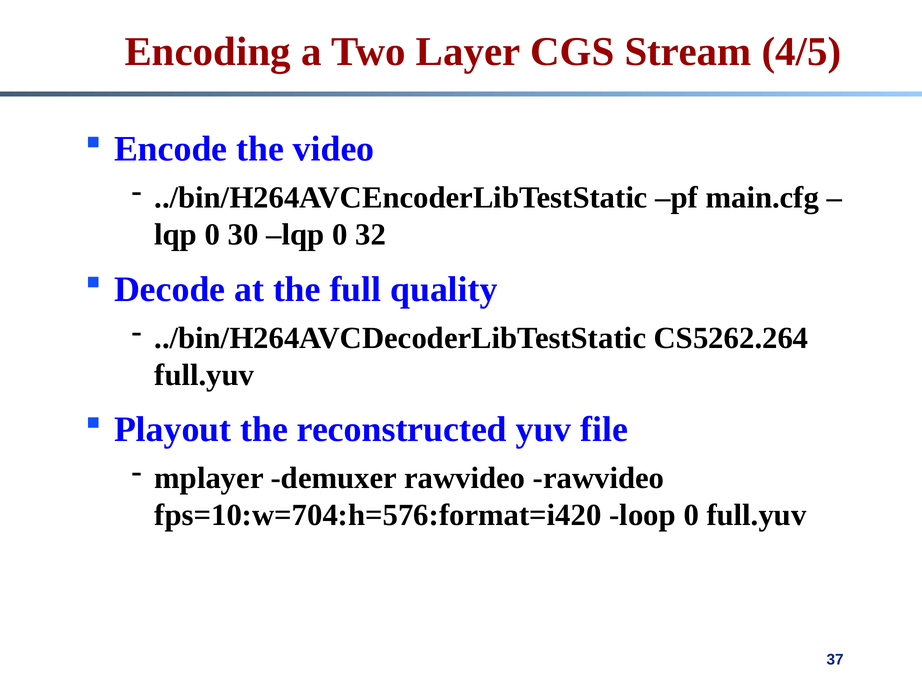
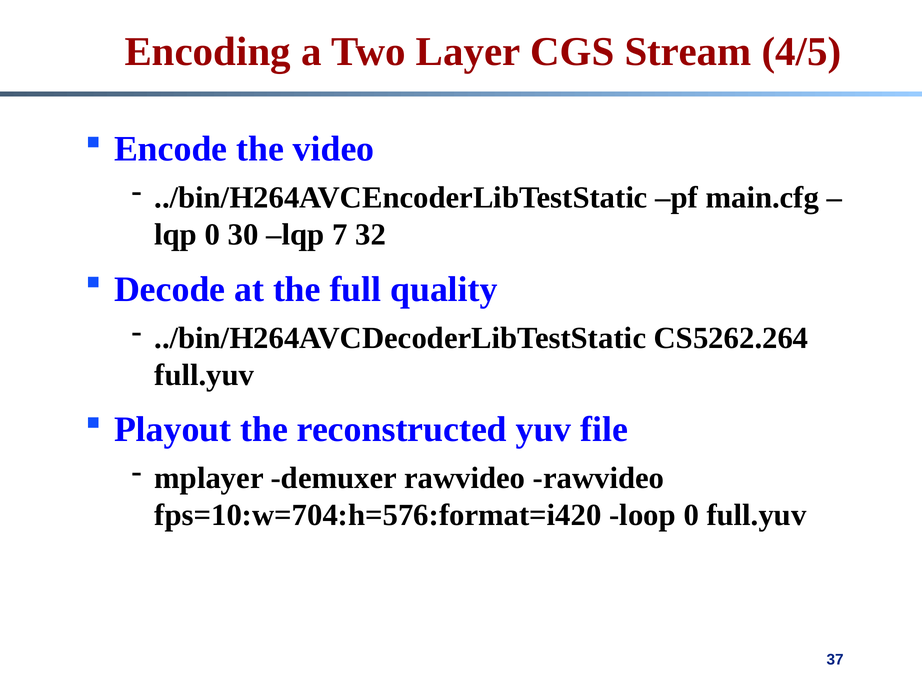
30 lqp 0: 0 -> 7
